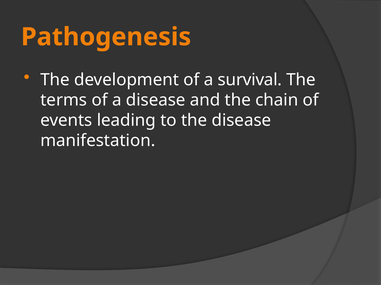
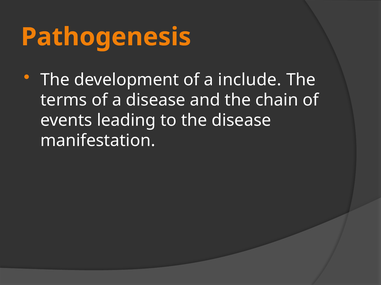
survival: survival -> include
